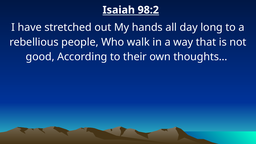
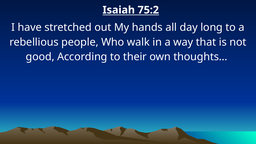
98:2: 98:2 -> 75:2
